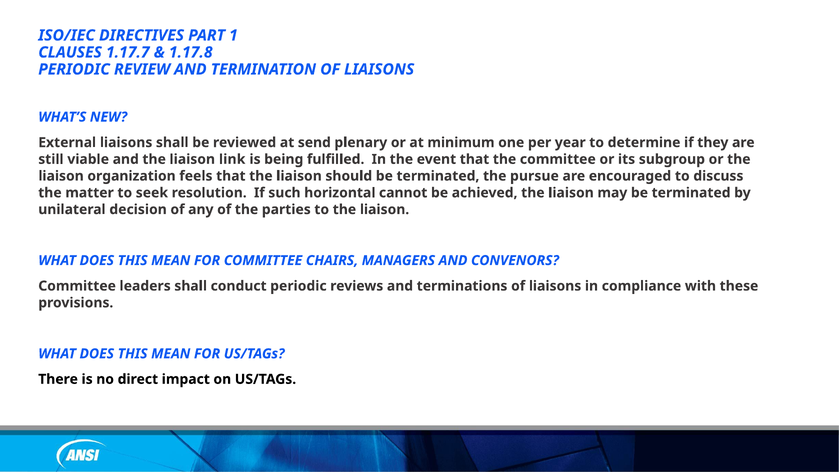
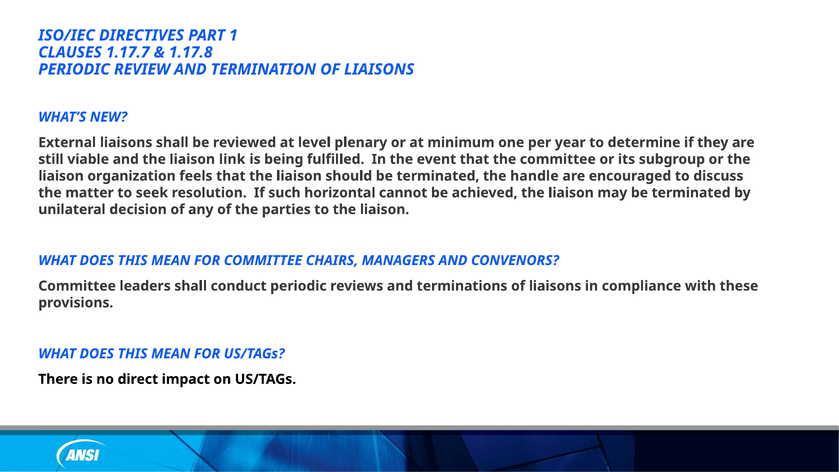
send: send -> level
pursue: pursue -> handle
